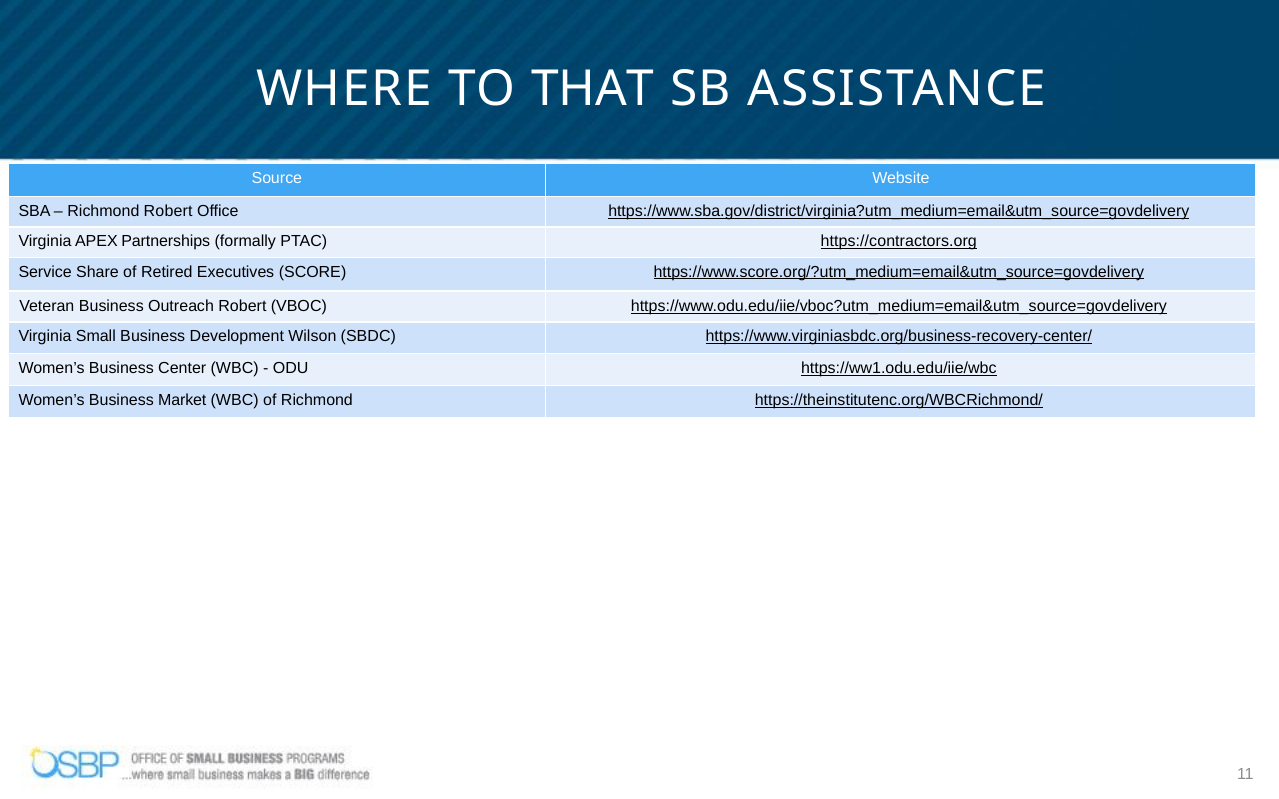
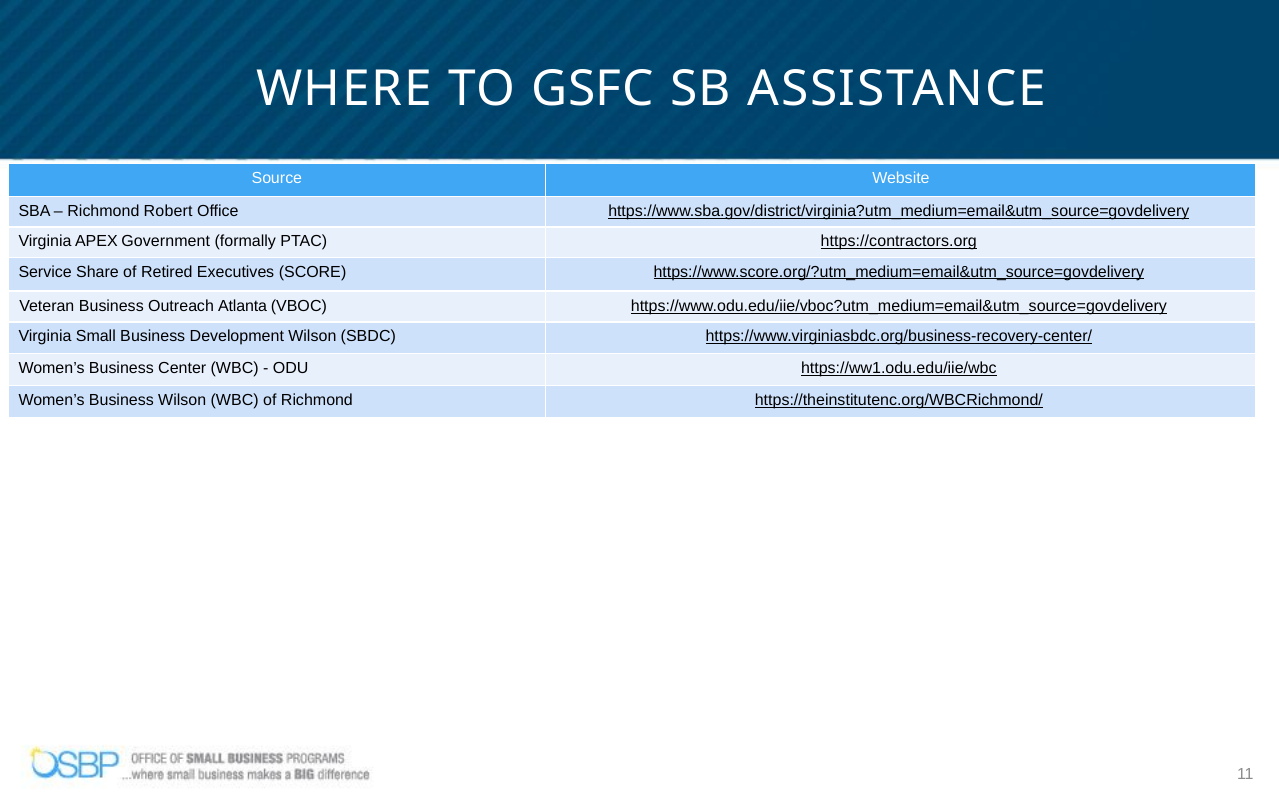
THAT: THAT -> GSFC
Partnerships: Partnerships -> Government
Outreach Robert: Robert -> Atlanta
Business Market: Market -> Wilson
